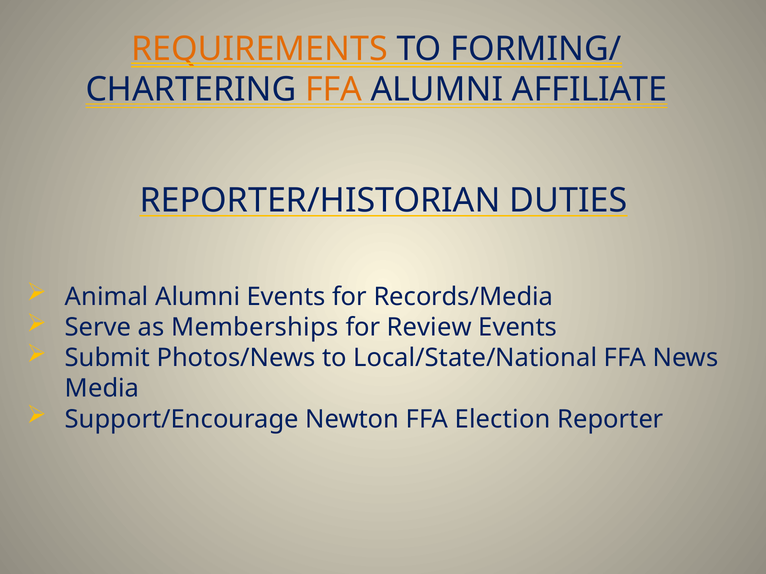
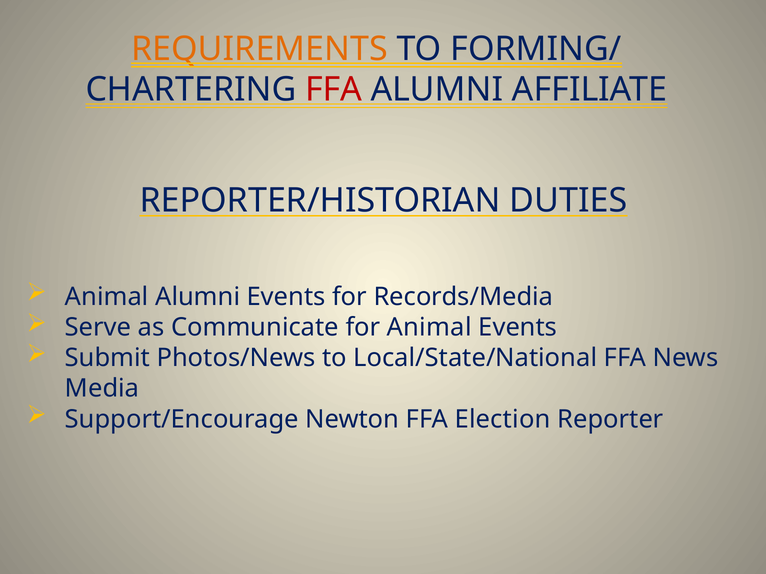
FFA at (334, 90) colour: orange -> red
Memberships: Memberships -> Communicate
for Review: Review -> Animal
